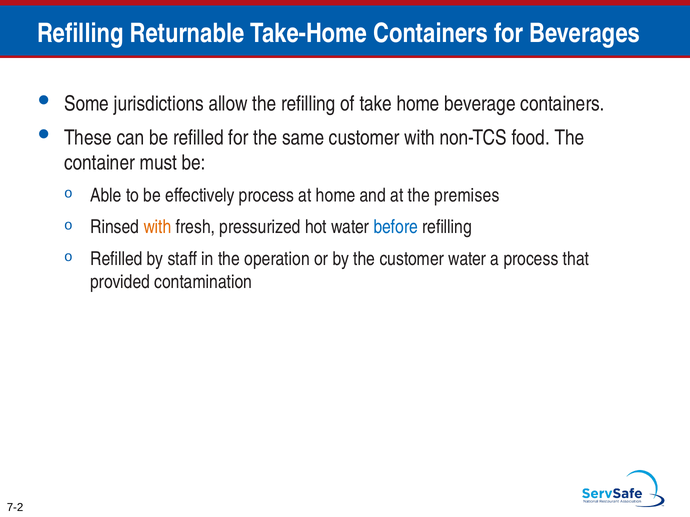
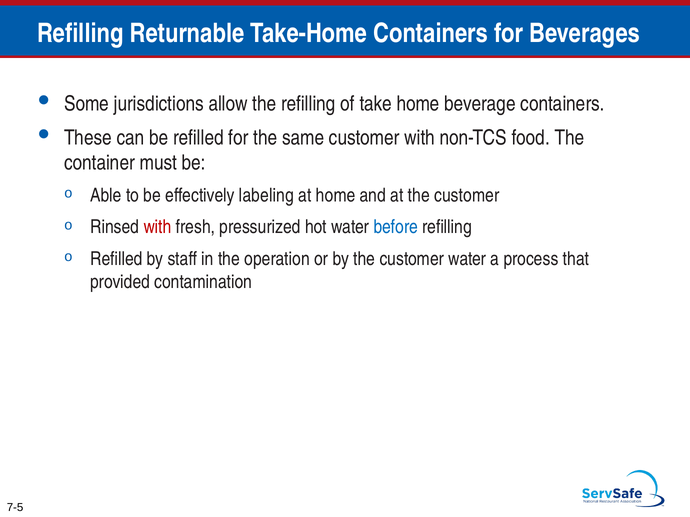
effectively process: process -> labeling
at the premises: premises -> customer
with at (158, 227) colour: orange -> red
7-2: 7-2 -> 7-5
